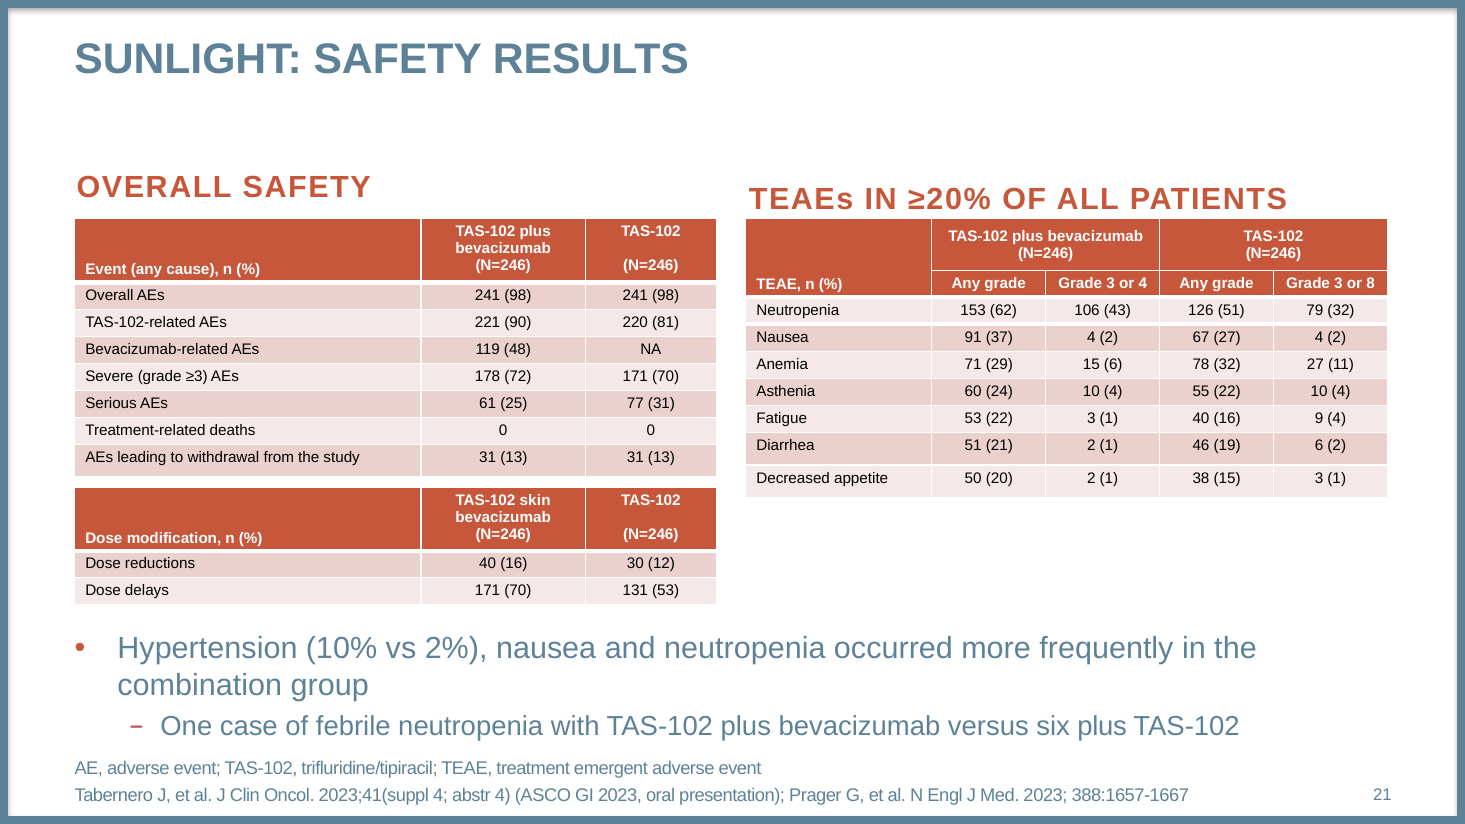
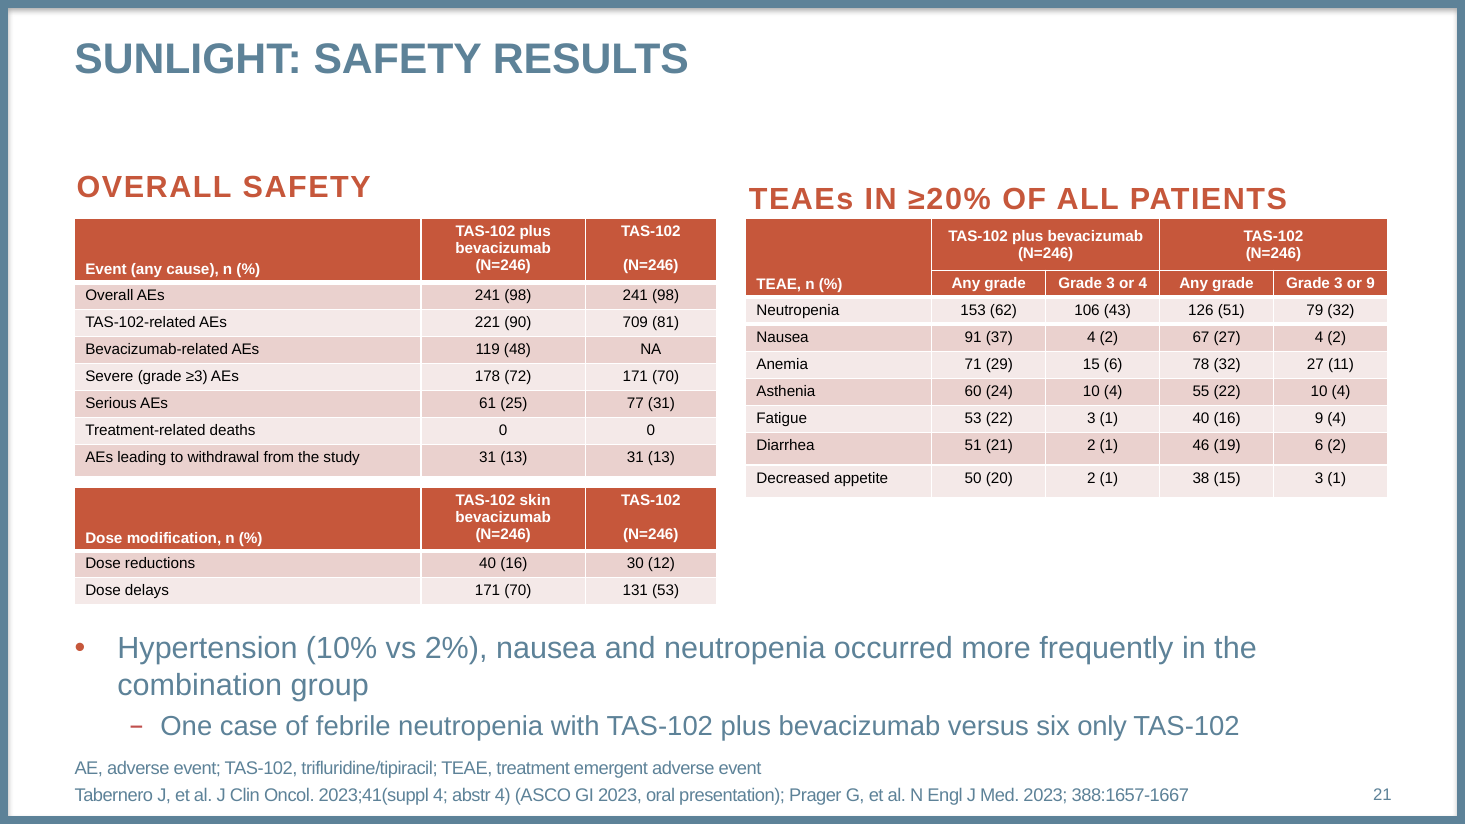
or 8: 8 -> 9
220: 220 -> 709
six plus: plus -> only
